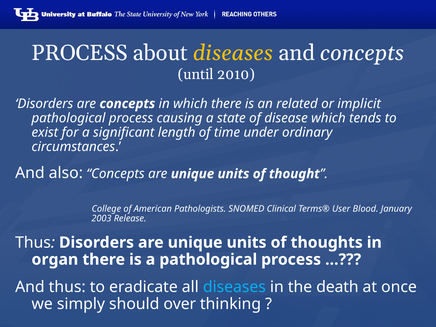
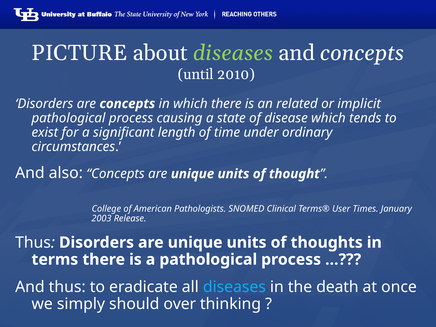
PROCESS at (80, 53): PROCESS -> PICTURE
diseases at (233, 53) colour: yellow -> light green
Blood: Blood -> Times
organ: organ -> terms
